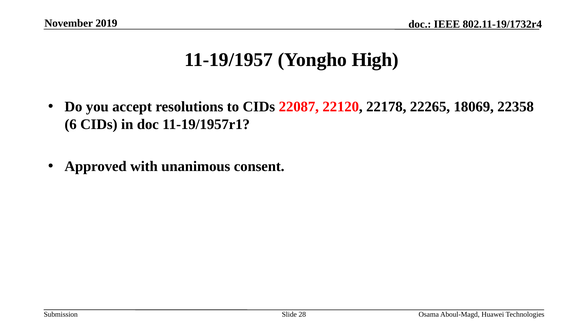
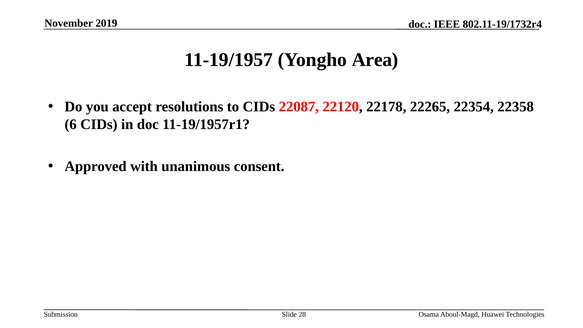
High: High -> Area
18069: 18069 -> 22354
